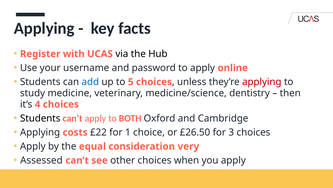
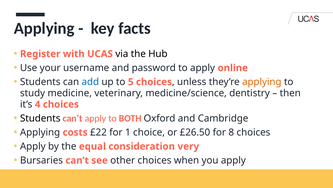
applying at (262, 82) colour: red -> orange
3: 3 -> 8
Assessed: Assessed -> Bursaries
